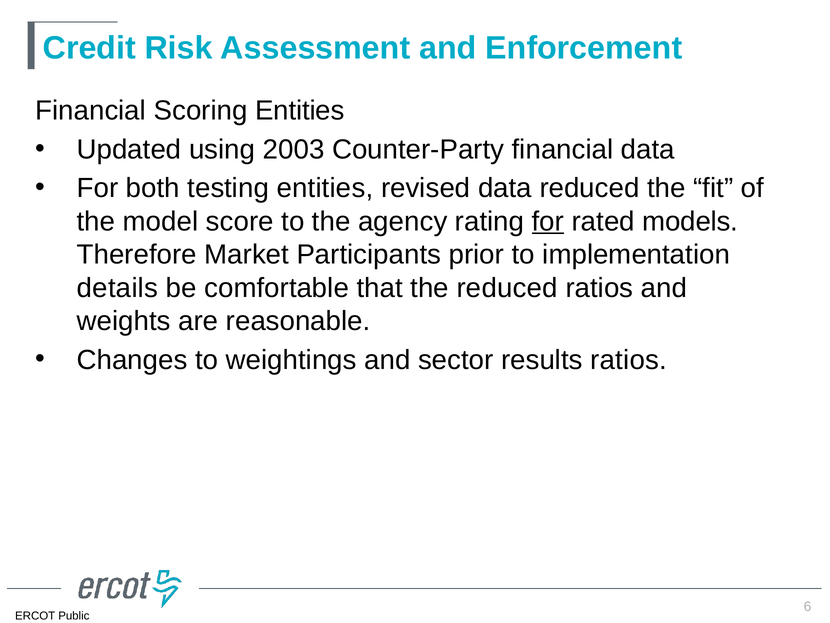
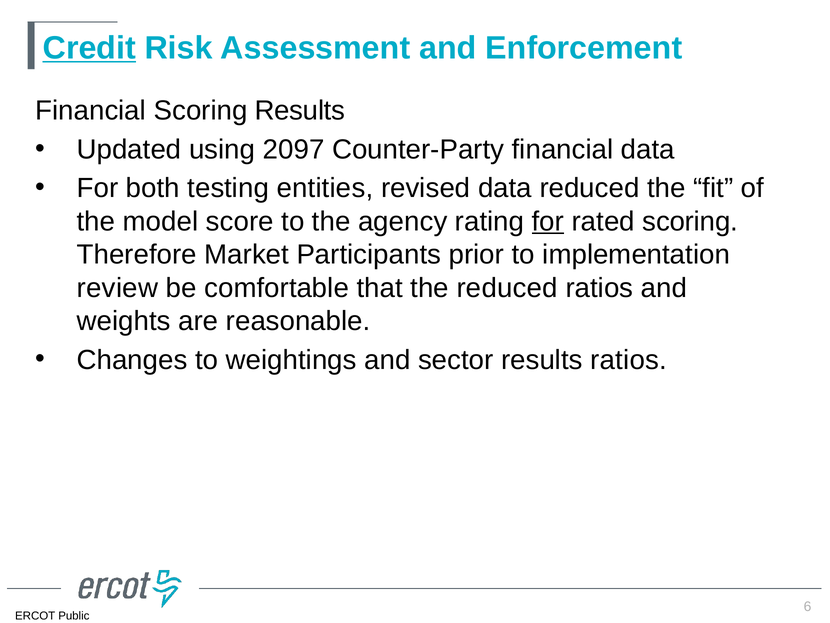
Credit underline: none -> present
Scoring Entities: Entities -> Results
2003: 2003 -> 2097
rated models: models -> scoring
details: details -> review
